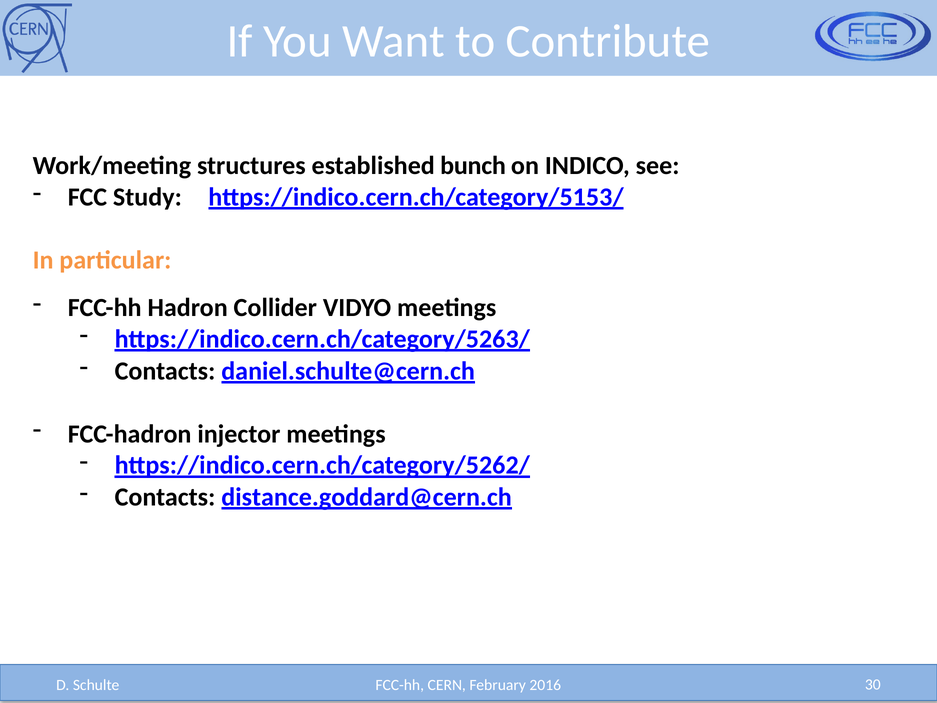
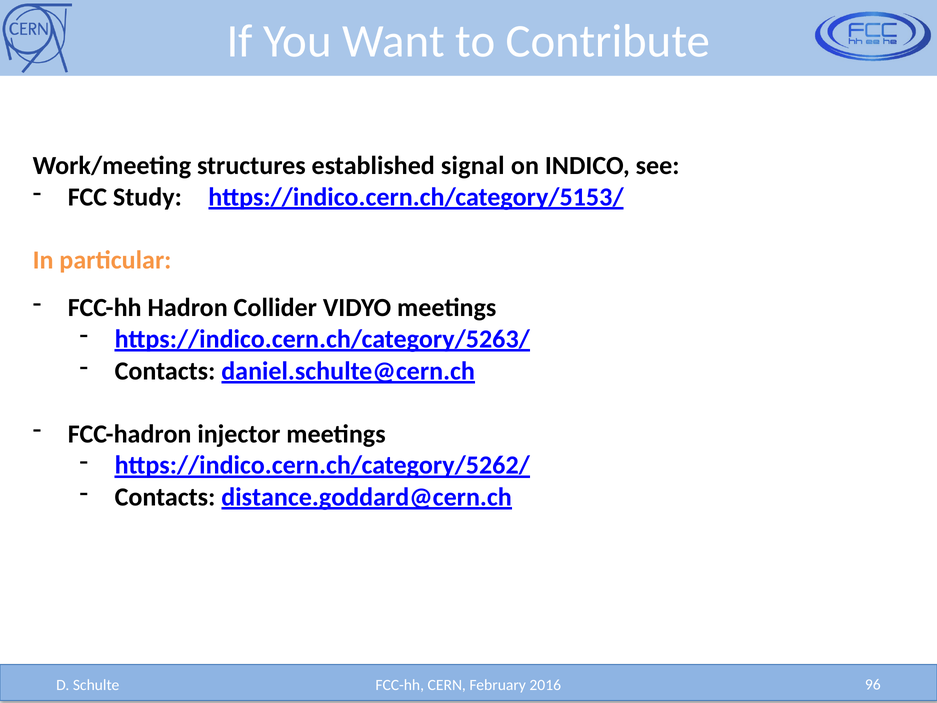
bunch: bunch -> signal
30: 30 -> 96
